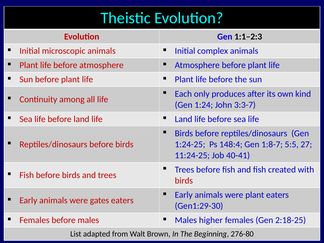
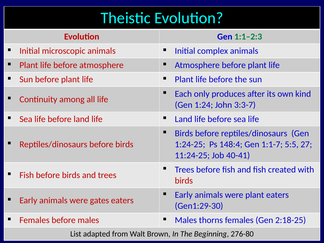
1:1–2:3 colour: black -> green
1:8-7: 1:8-7 -> 1:1-7
higher: higher -> thorns
